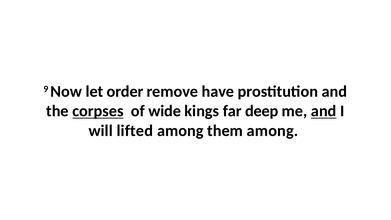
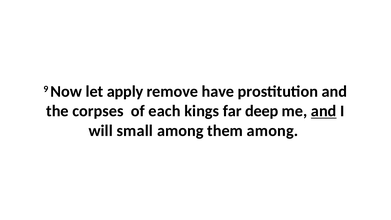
order: order -> apply
corpses underline: present -> none
wide: wide -> each
lifted: lifted -> small
